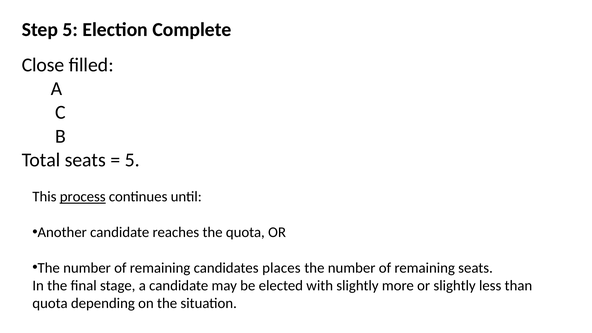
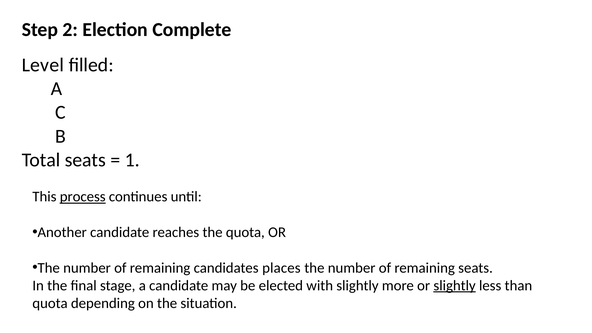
Step 5: 5 -> 2
Close: Close -> Level
5 at (132, 160): 5 -> 1
slightly at (455, 286) underline: none -> present
